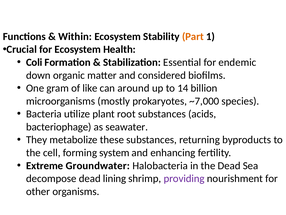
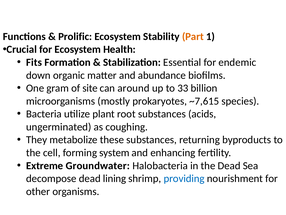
Within: Within -> Prolific
Coli: Coli -> Fits
considered: considered -> abundance
like: like -> site
14: 14 -> 33
~7,000: ~7,000 -> ~7,615
bacteriophage: bacteriophage -> ungerminated
seawater: seawater -> coughing
providing colour: purple -> blue
